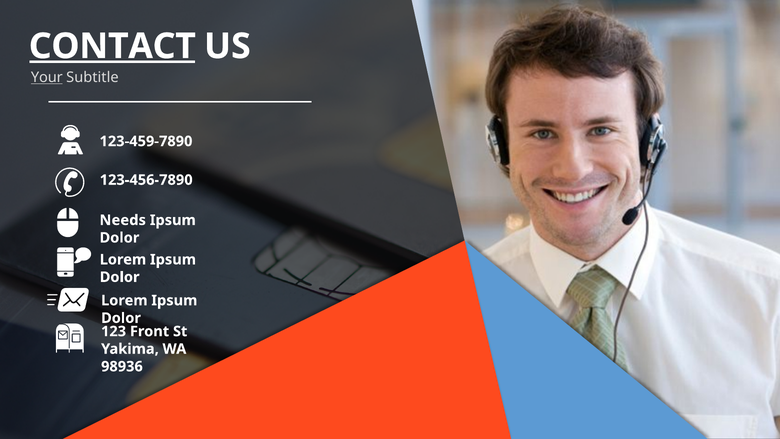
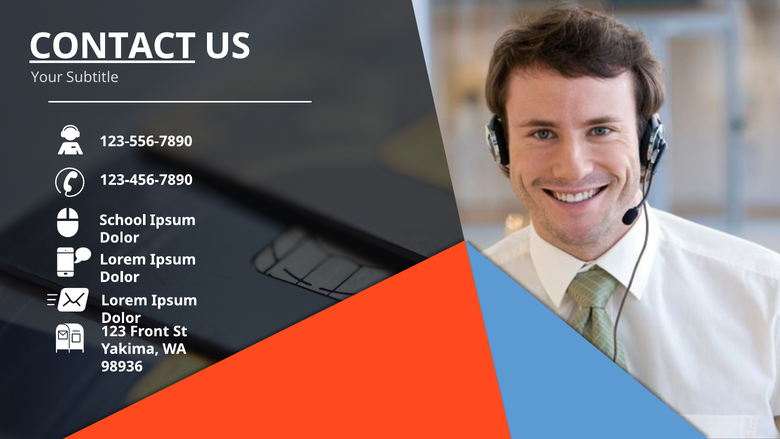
Your underline: present -> none
123-459-7890: 123-459-7890 -> 123-556-7890
Needs: Needs -> School
